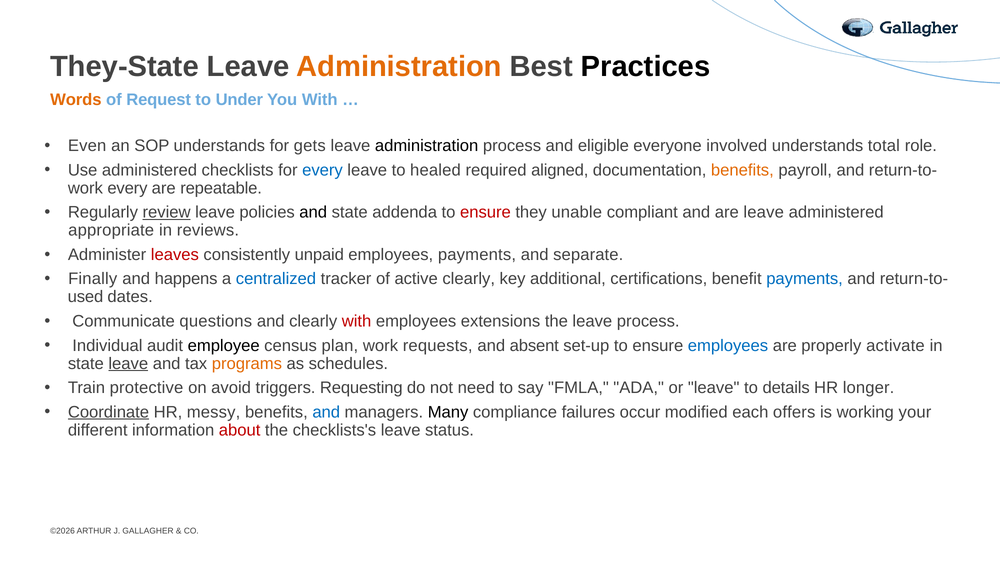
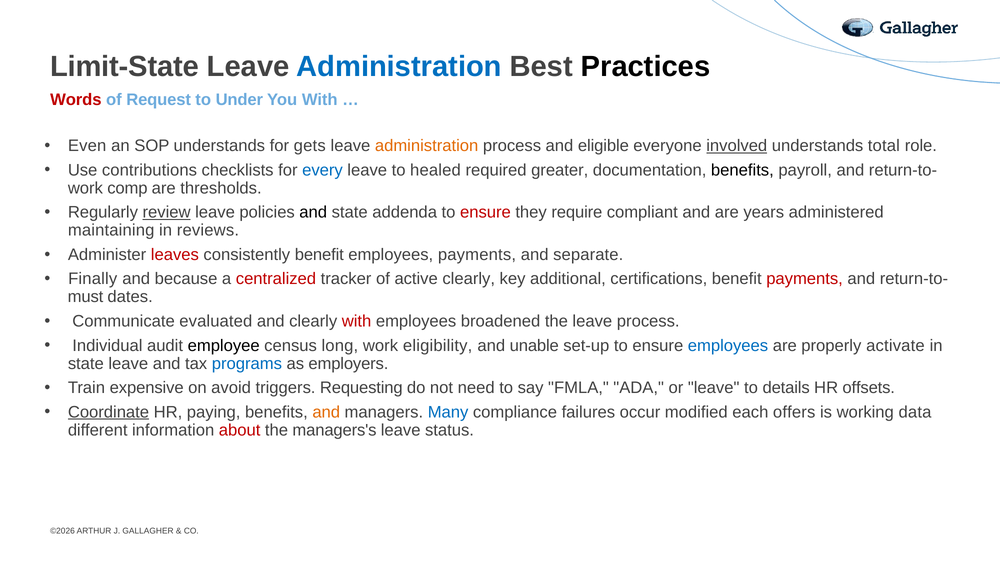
They-State: They-State -> Limit-State
Administration at (399, 67) colour: orange -> blue
Words colour: orange -> red
administration at (427, 146) colour: black -> orange
involved underline: none -> present
Use administered: administered -> contributions
aligned: aligned -> greater
benefits at (742, 170) colour: orange -> black
work every: every -> comp
repeatable: repeatable -> thresholds
unable: unable -> require
are leave: leave -> years
appropriate: appropriate -> maintaining
consistently unpaid: unpaid -> benefit
happens: happens -> because
centralized colour: blue -> red
payments at (805, 279) colour: blue -> red
used: used -> must
questions: questions -> evaluated
extensions: extensions -> broadened
plan: plan -> long
requests: requests -> eligibility
absent: absent -> unable
leave at (128, 363) underline: present -> none
programs colour: orange -> blue
schedules: schedules -> employers
protective: protective -> expensive
longer: longer -> offsets
messy: messy -> paying
and at (326, 412) colour: blue -> orange
Many colour: black -> blue
your: your -> data
checklists's: checklists's -> managers's
